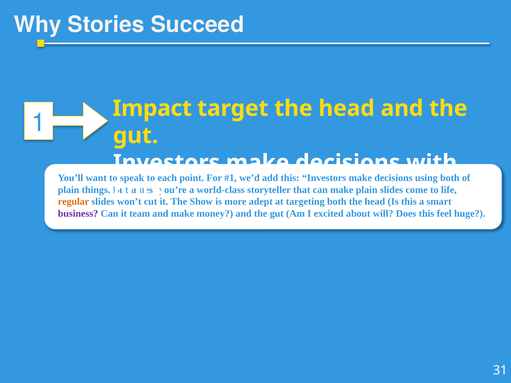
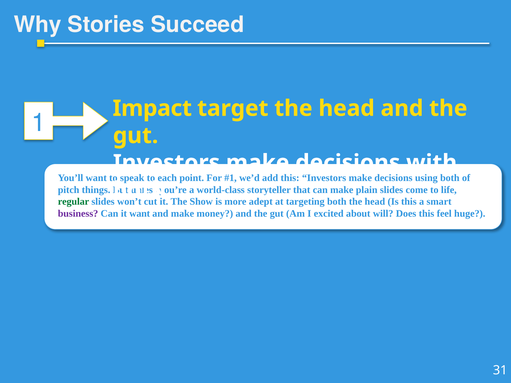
plain at (69, 190): plain -> pitch
regular colour: orange -> green
it team: team -> want
